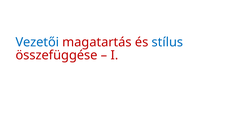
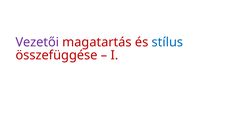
Vezetői colour: blue -> purple
